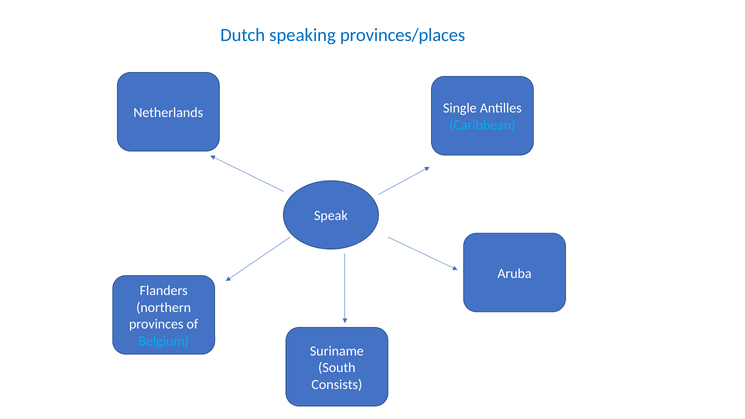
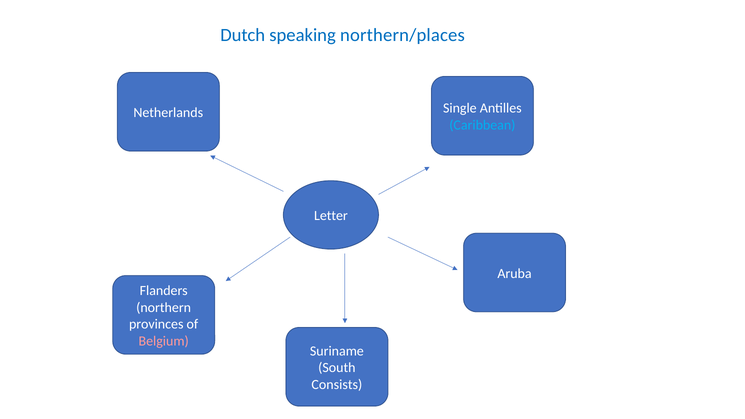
provinces/places: provinces/places -> northern/places
Speak: Speak -> Letter
Belgium colour: light blue -> pink
